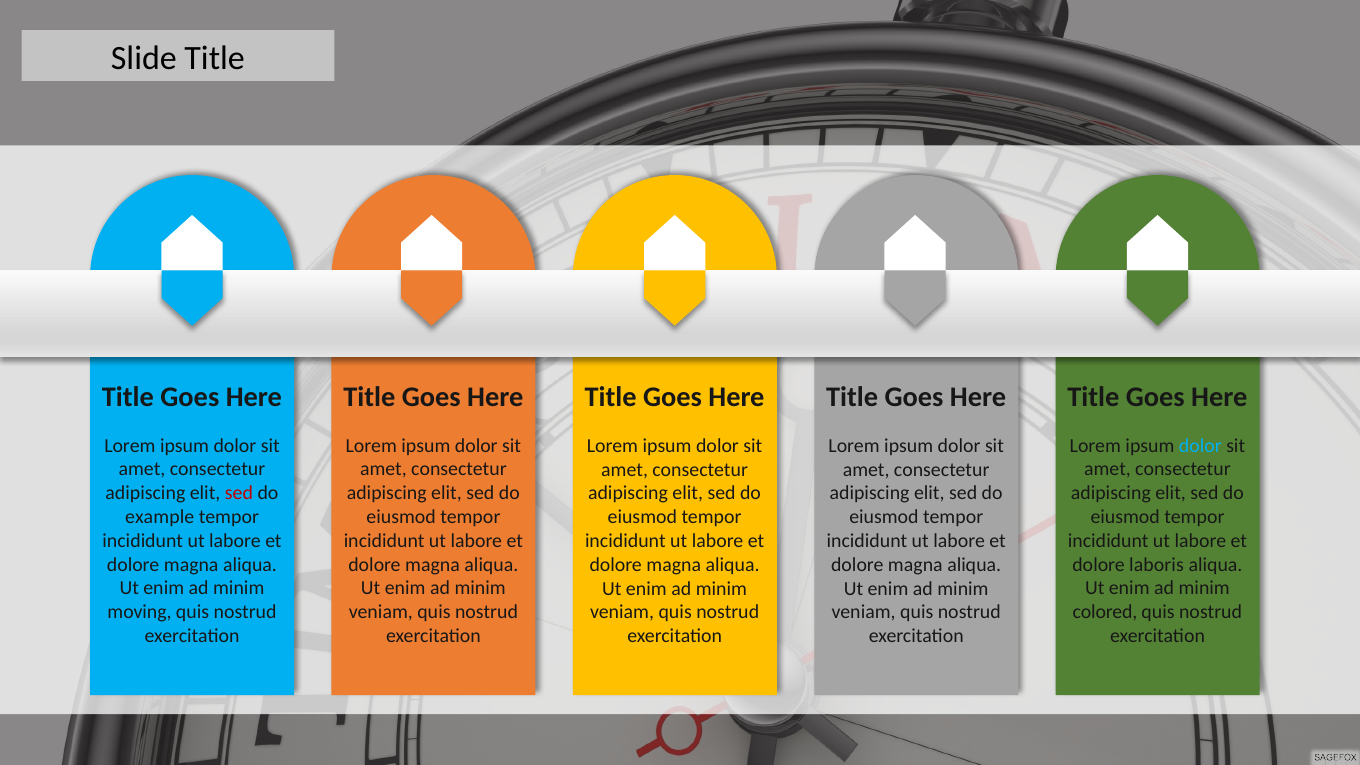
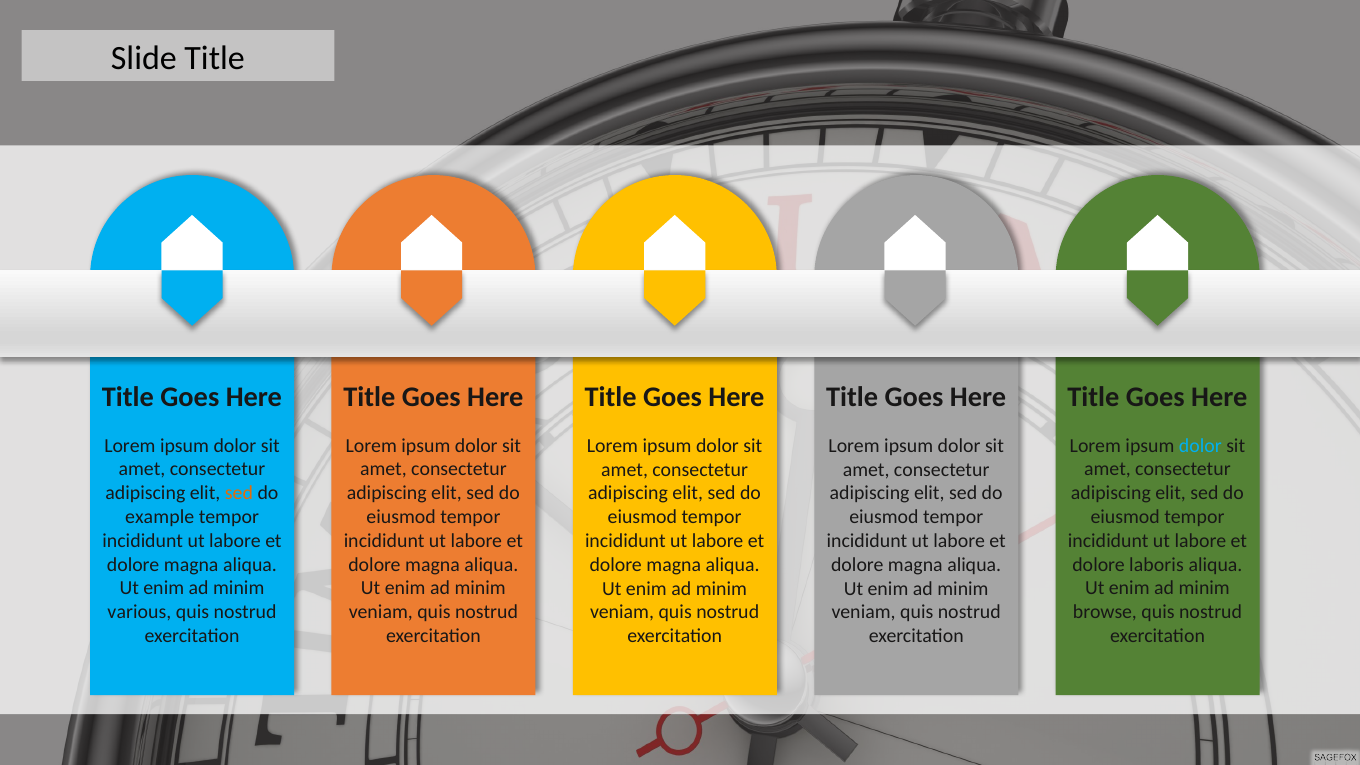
sed at (239, 493) colour: red -> orange
moving: moving -> various
colored: colored -> browse
